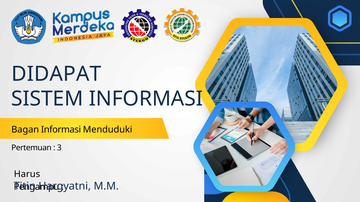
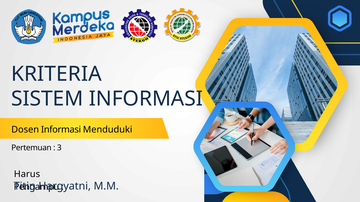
DIDAPAT: DIDAPAT -> KRITERIA
Bagan: Bagan -> Dosen
